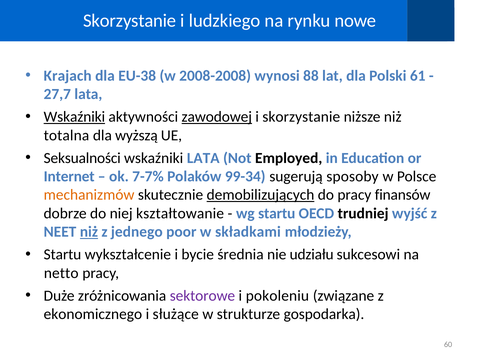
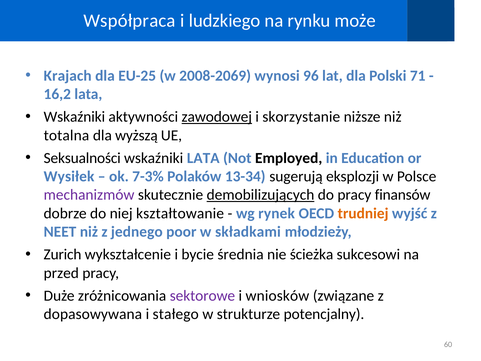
Skorzystanie at (130, 21): Skorzystanie -> Współpraca
nowe: nowe -> może
EU-38: EU-38 -> EU-25
2008-2008: 2008-2008 -> 2008-2069
88: 88 -> 96
61: 61 -> 71
27,7: 27,7 -> 16,2
Wskaźniki at (74, 117) underline: present -> none
Internet: Internet -> Wysiłek
7-7%: 7-7% -> 7-3%
99-34: 99-34 -> 13-34
sposoby: sposoby -> eksplozji
mechanizmów colour: orange -> purple
wg startu: startu -> rynek
trudniej colour: black -> orange
niż at (89, 232) underline: present -> none
Startu at (62, 254): Startu -> Zurich
udziału: udziału -> ścieżka
netto: netto -> przed
pokoleniu: pokoleniu -> wniosków
ekonomicznego: ekonomicznego -> dopasowywana
służące: służące -> stałego
gospodarka: gospodarka -> potencjalny
